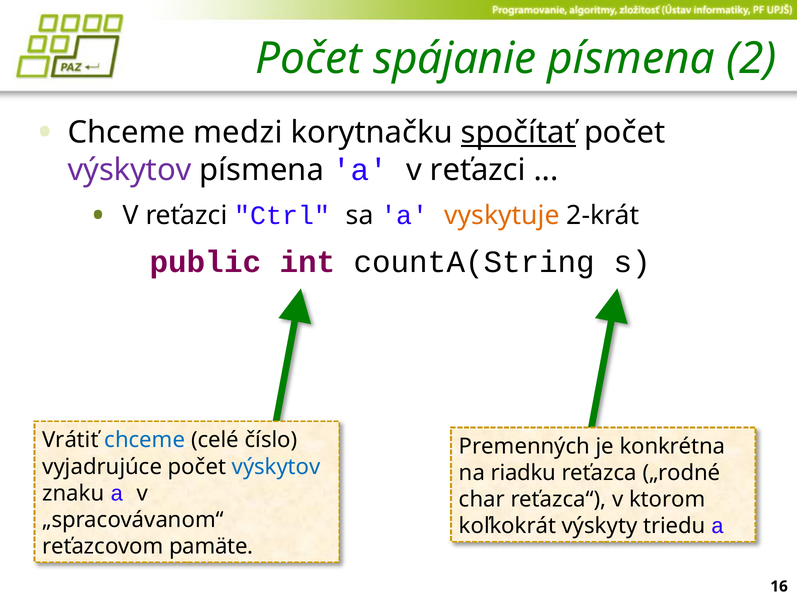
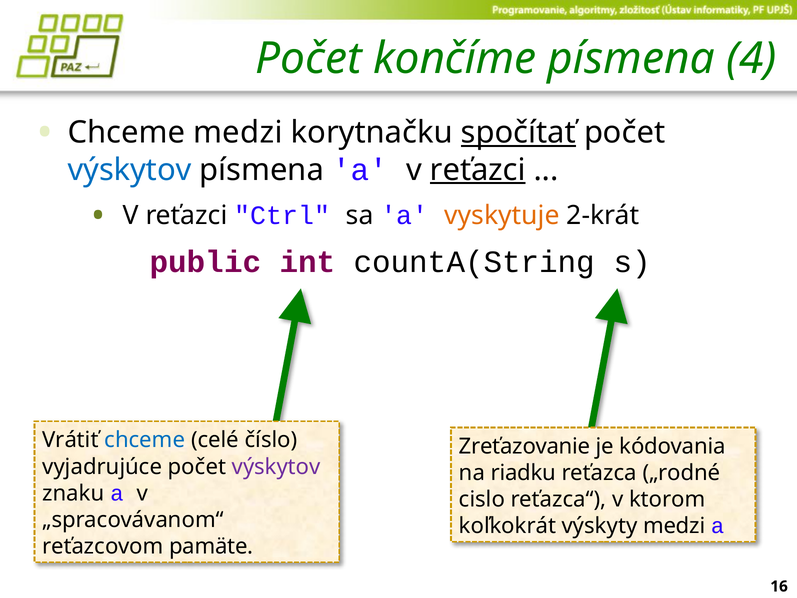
spájanie: spájanie -> končíme
2: 2 -> 4
výskytov at (130, 170) colour: purple -> blue
reťazci at (478, 170) underline: none -> present
Premenných: Premenných -> Zreťazovanie
konkrétna: konkrétna -> kódovania
výskytov at (276, 467) colour: blue -> purple
char: char -> cislo
výskyty triedu: triedu -> medzi
